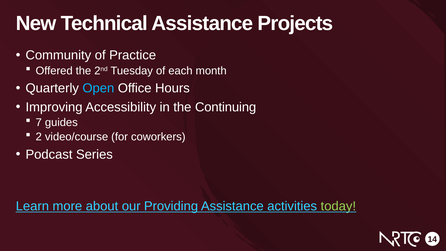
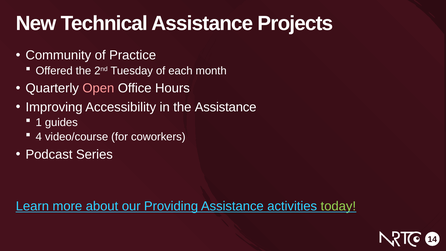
Open colour: light blue -> pink
the Continuing: Continuing -> Assistance
7: 7 -> 1
2: 2 -> 4
